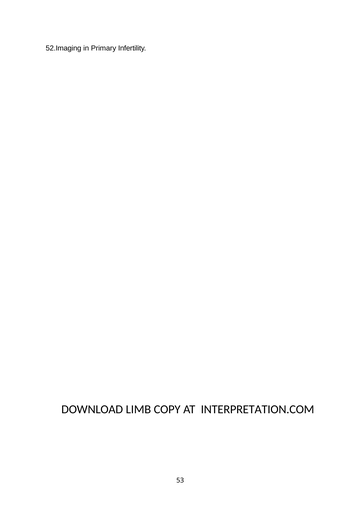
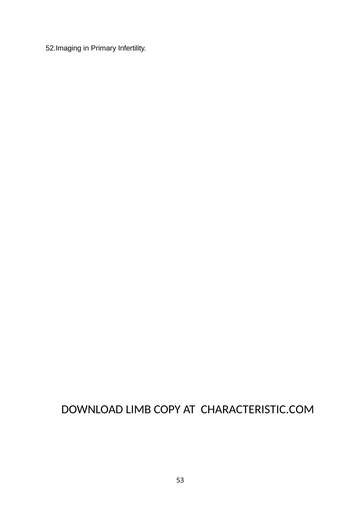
INTERPRETATION.COM: INTERPRETATION.COM -> CHARACTERISTIC.COM
